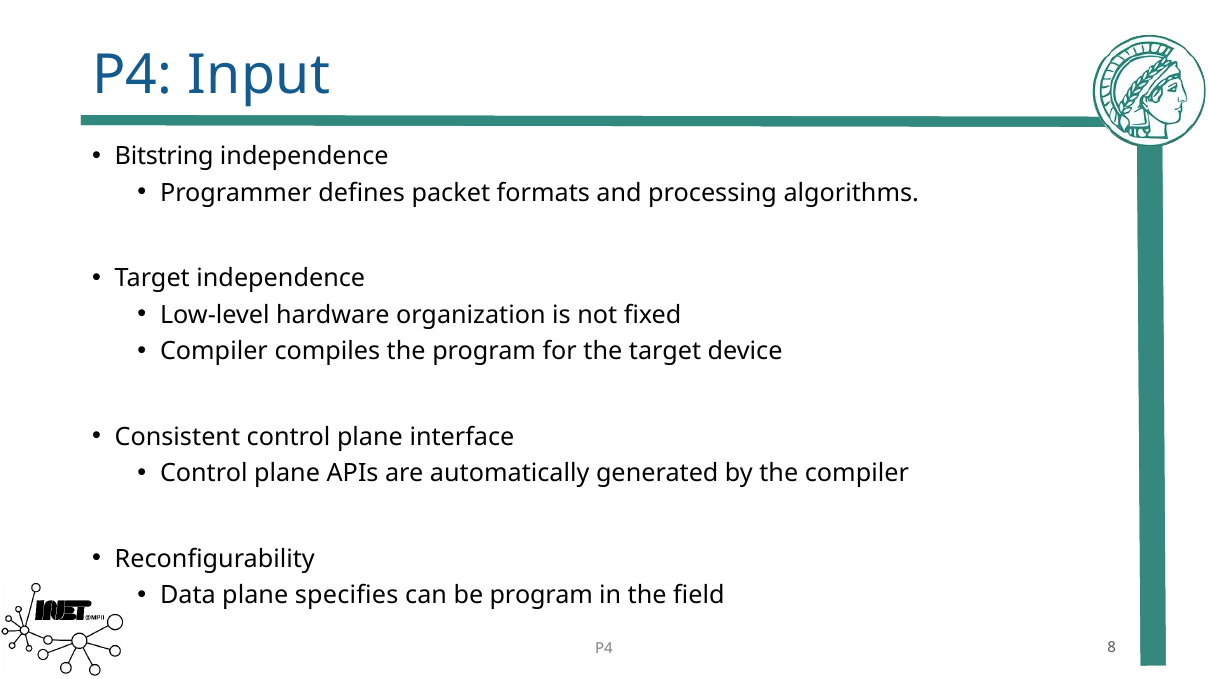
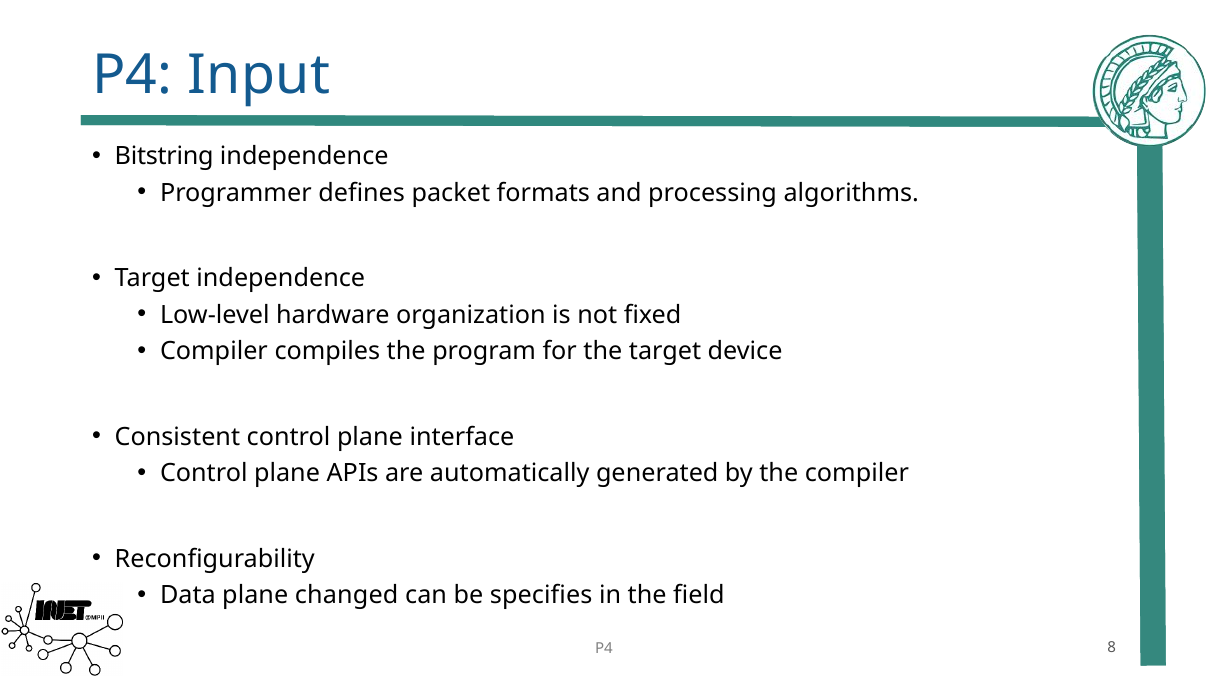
specifies: specifies -> changed
be program: program -> specifies
